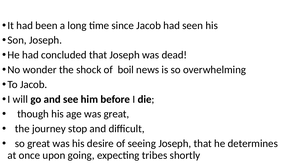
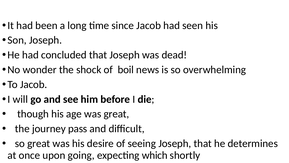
stop: stop -> pass
tribes: tribes -> which
